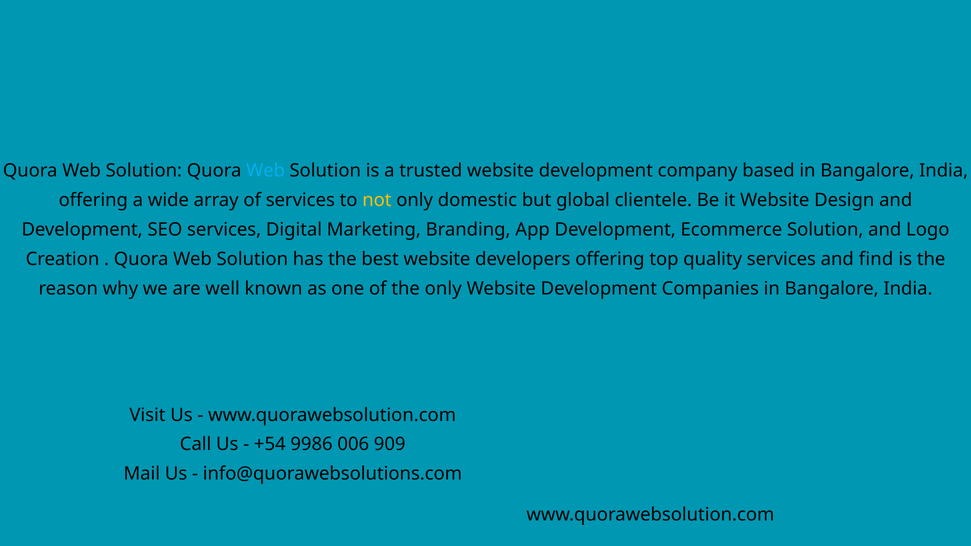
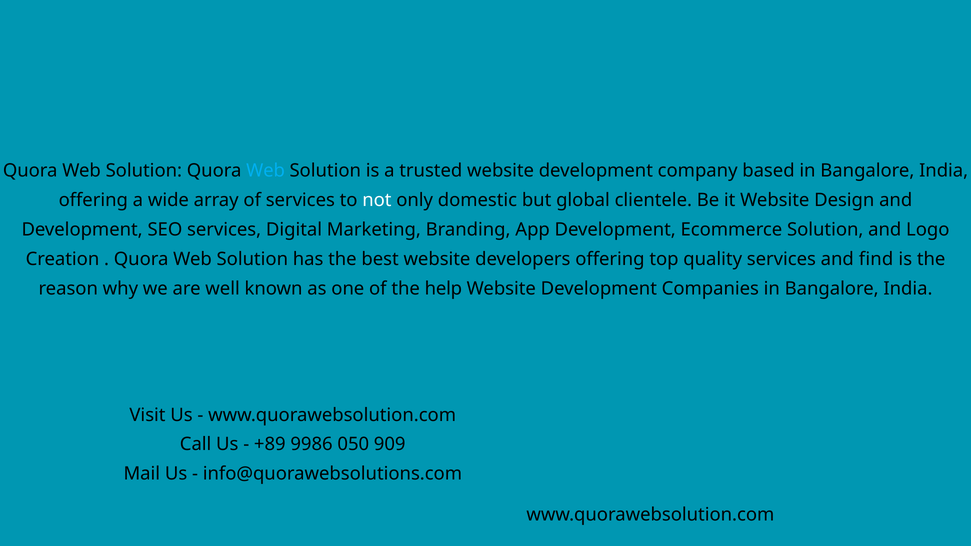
not colour: yellow -> white
the only: only -> help
+54: +54 -> +89
006: 006 -> 050
